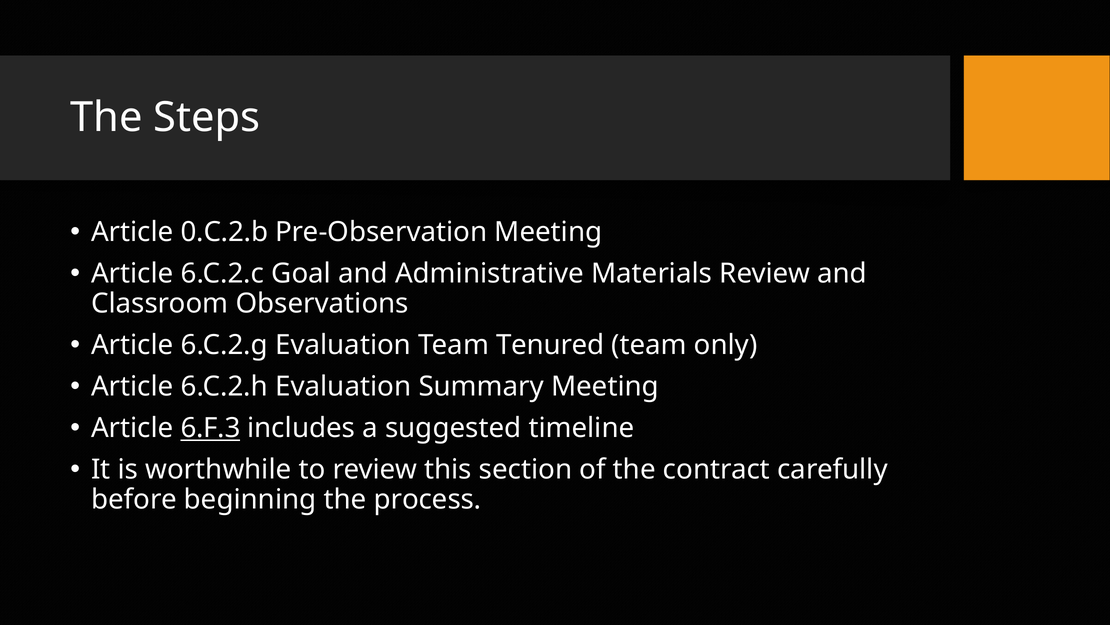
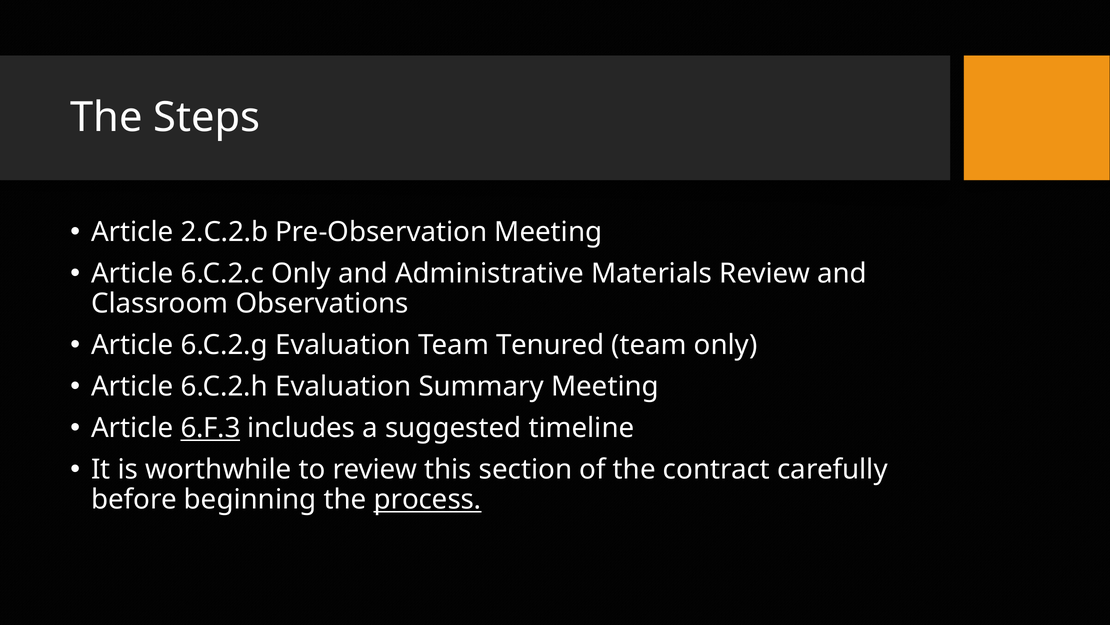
0.C.2.b: 0.C.2.b -> 2.C.2.b
6.C.2.c Goal: Goal -> Only
process underline: none -> present
